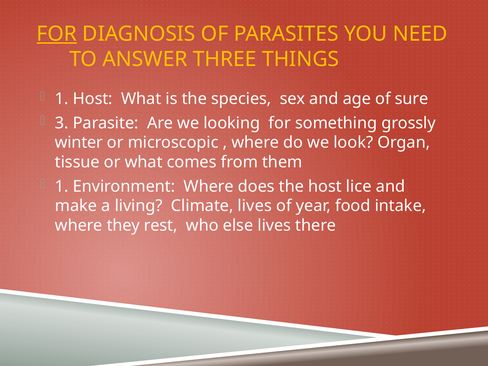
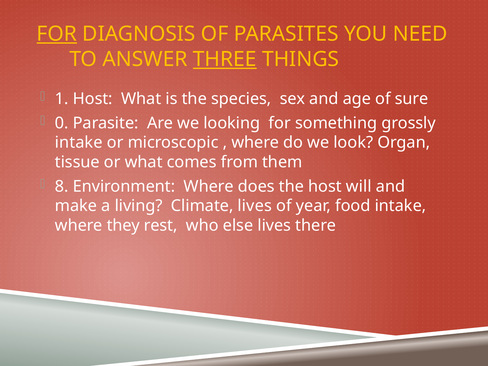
THREE underline: none -> present
3: 3 -> 0
winter at (79, 143): winter -> intake
1 at (62, 186): 1 -> 8
lice: lice -> will
